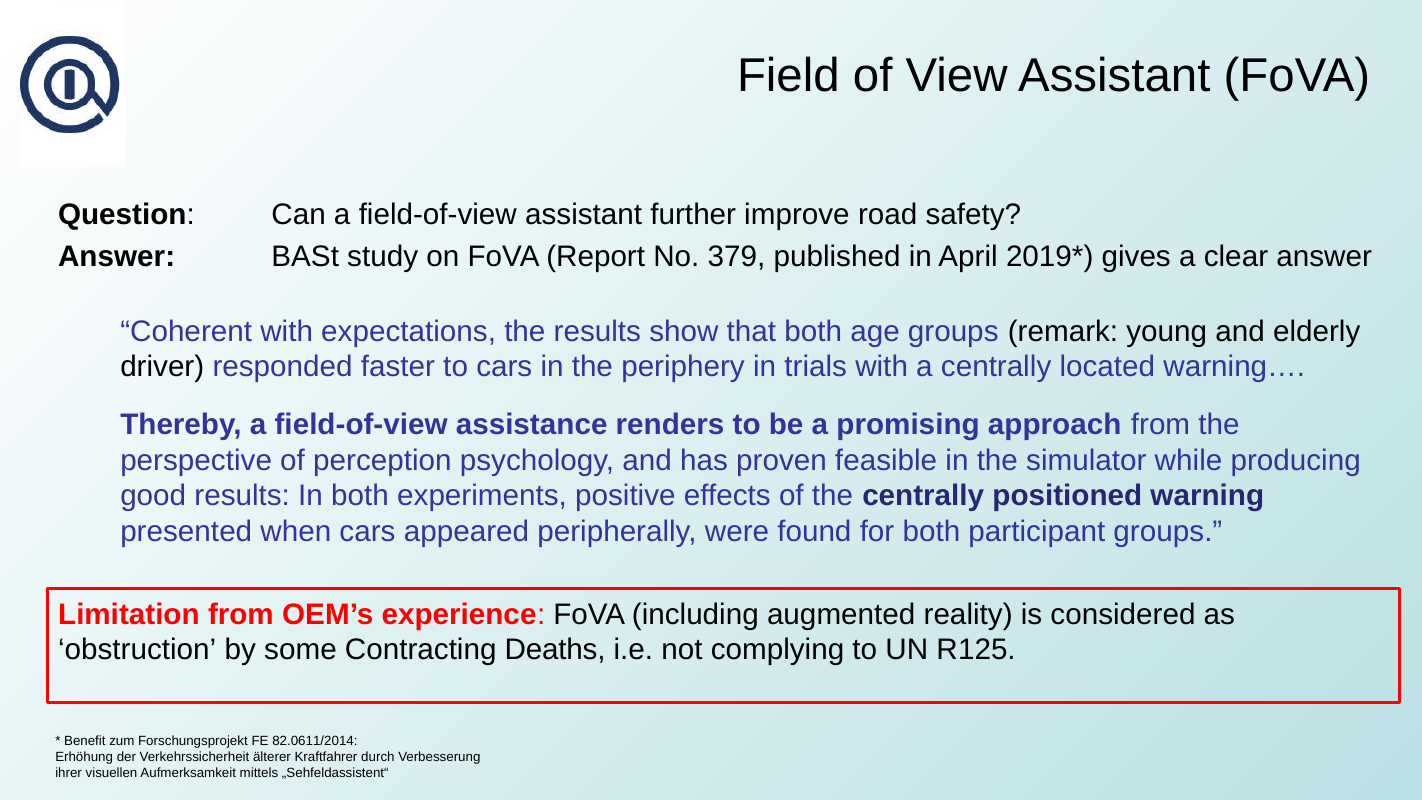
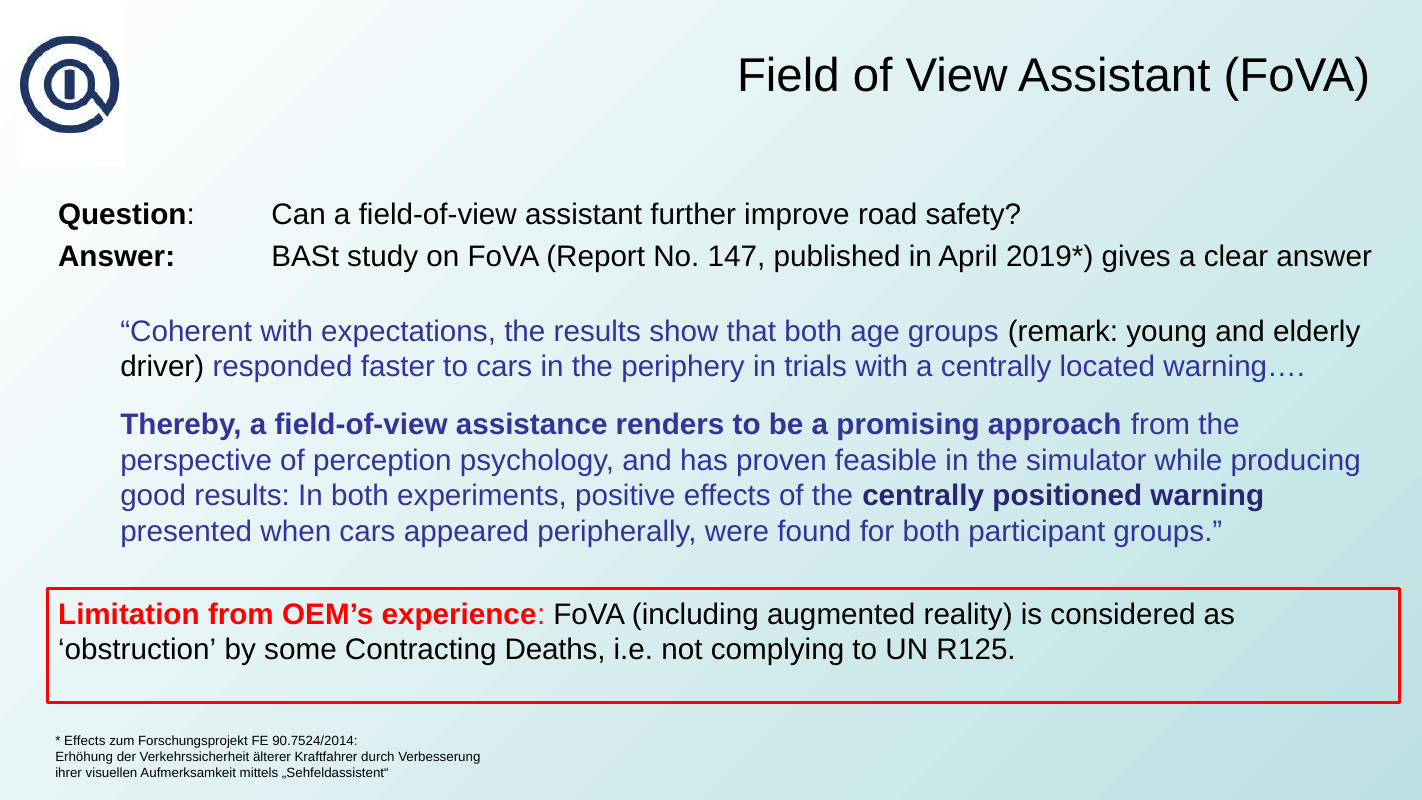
379: 379 -> 147
Benefit at (85, 741): Benefit -> Effects
82.0611/2014: 82.0611/2014 -> 90.7524/2014
